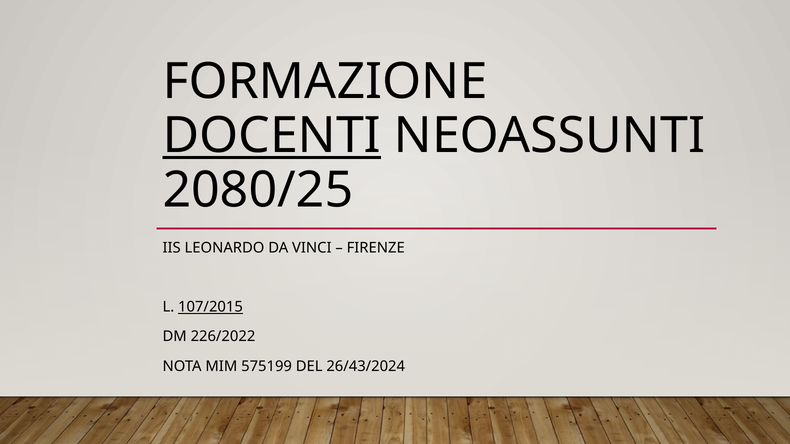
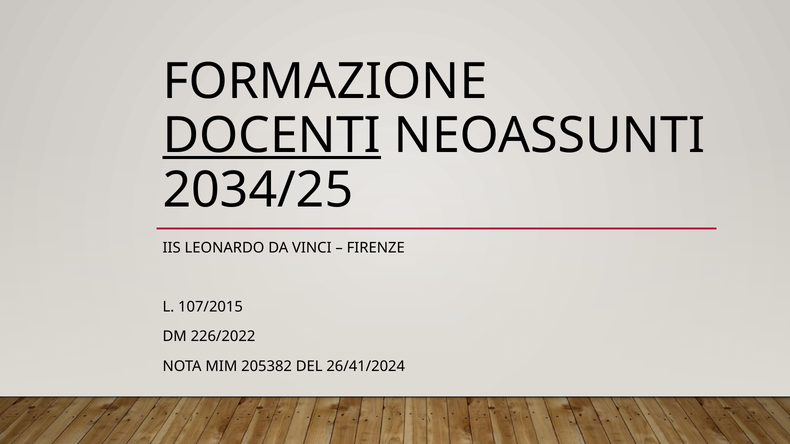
2080/25: 2080/25 -> 2034/25
107/2015 underline: present -> none
575199: 575199 -> 205382
26/43/2024: 26/43/2024 -> 26/41/2024
